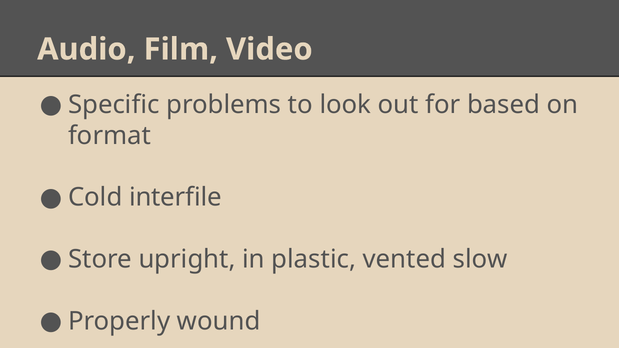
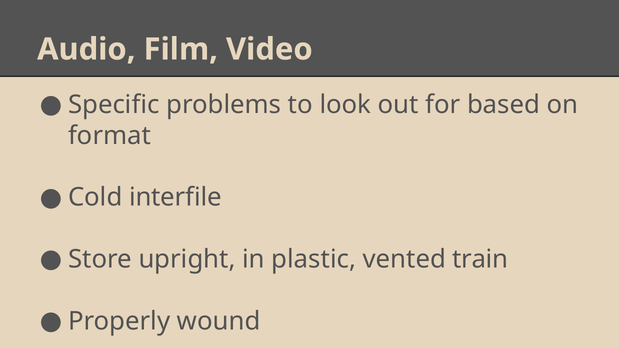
slow: slow -> train
